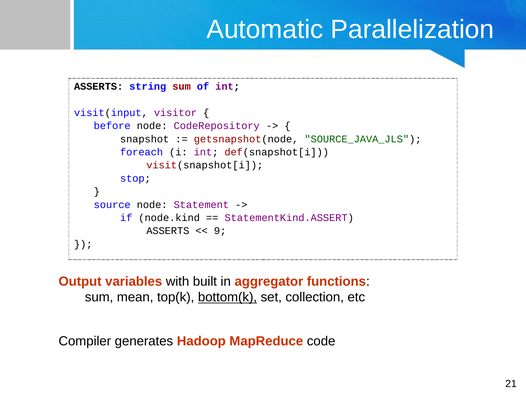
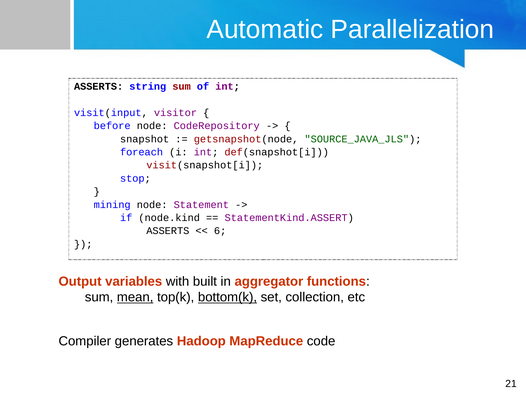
source: source -> mining
9: 9 -> 6
mean underline: none -> present
